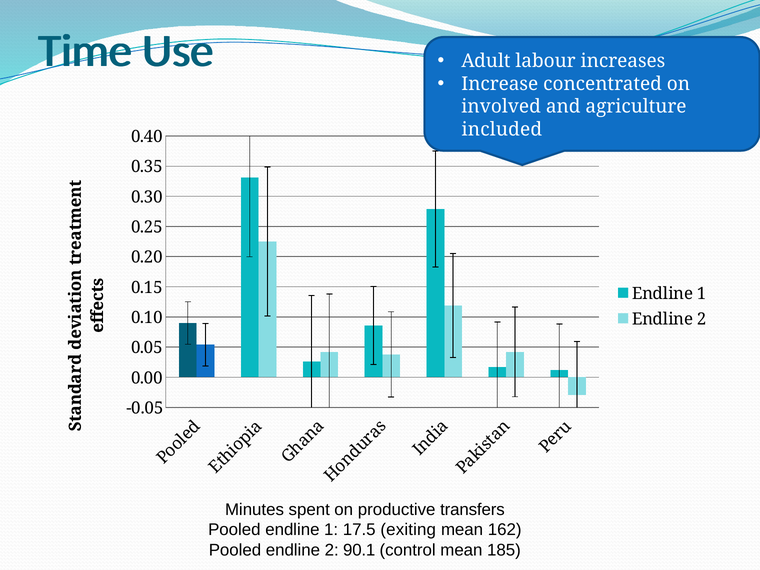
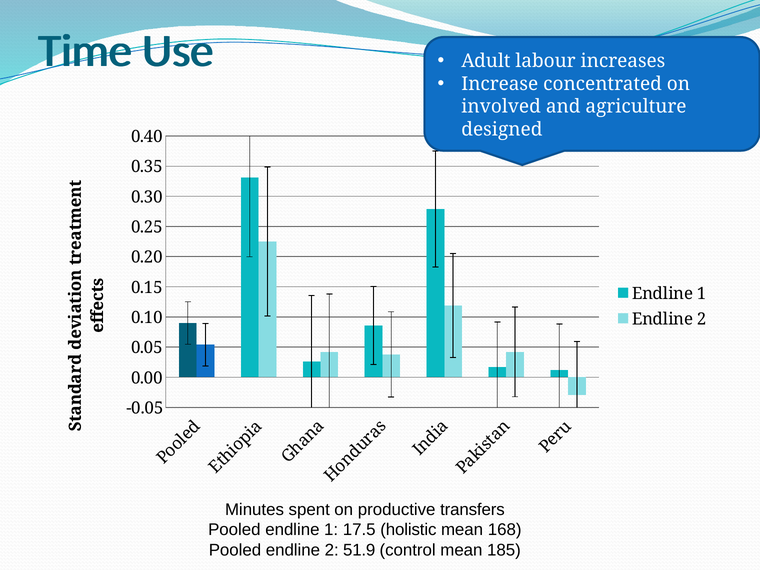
included: included -> designed
exiting: exiting -> holistic
162: 162 -> 168
90.1: 90.1 -> 51.9
